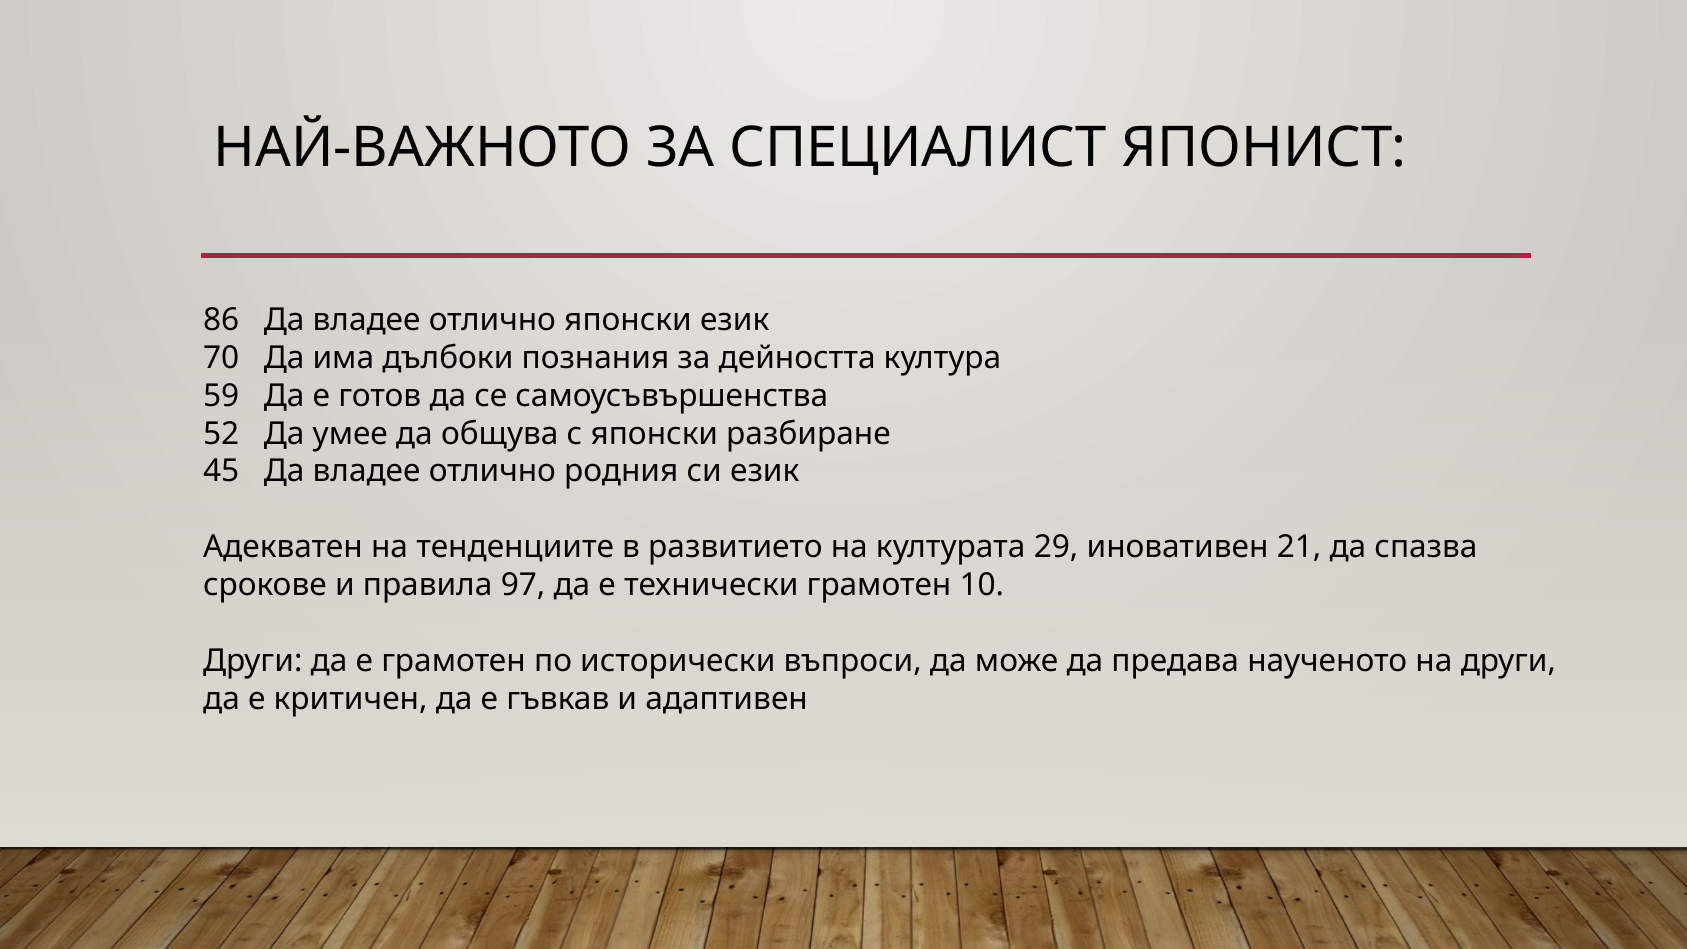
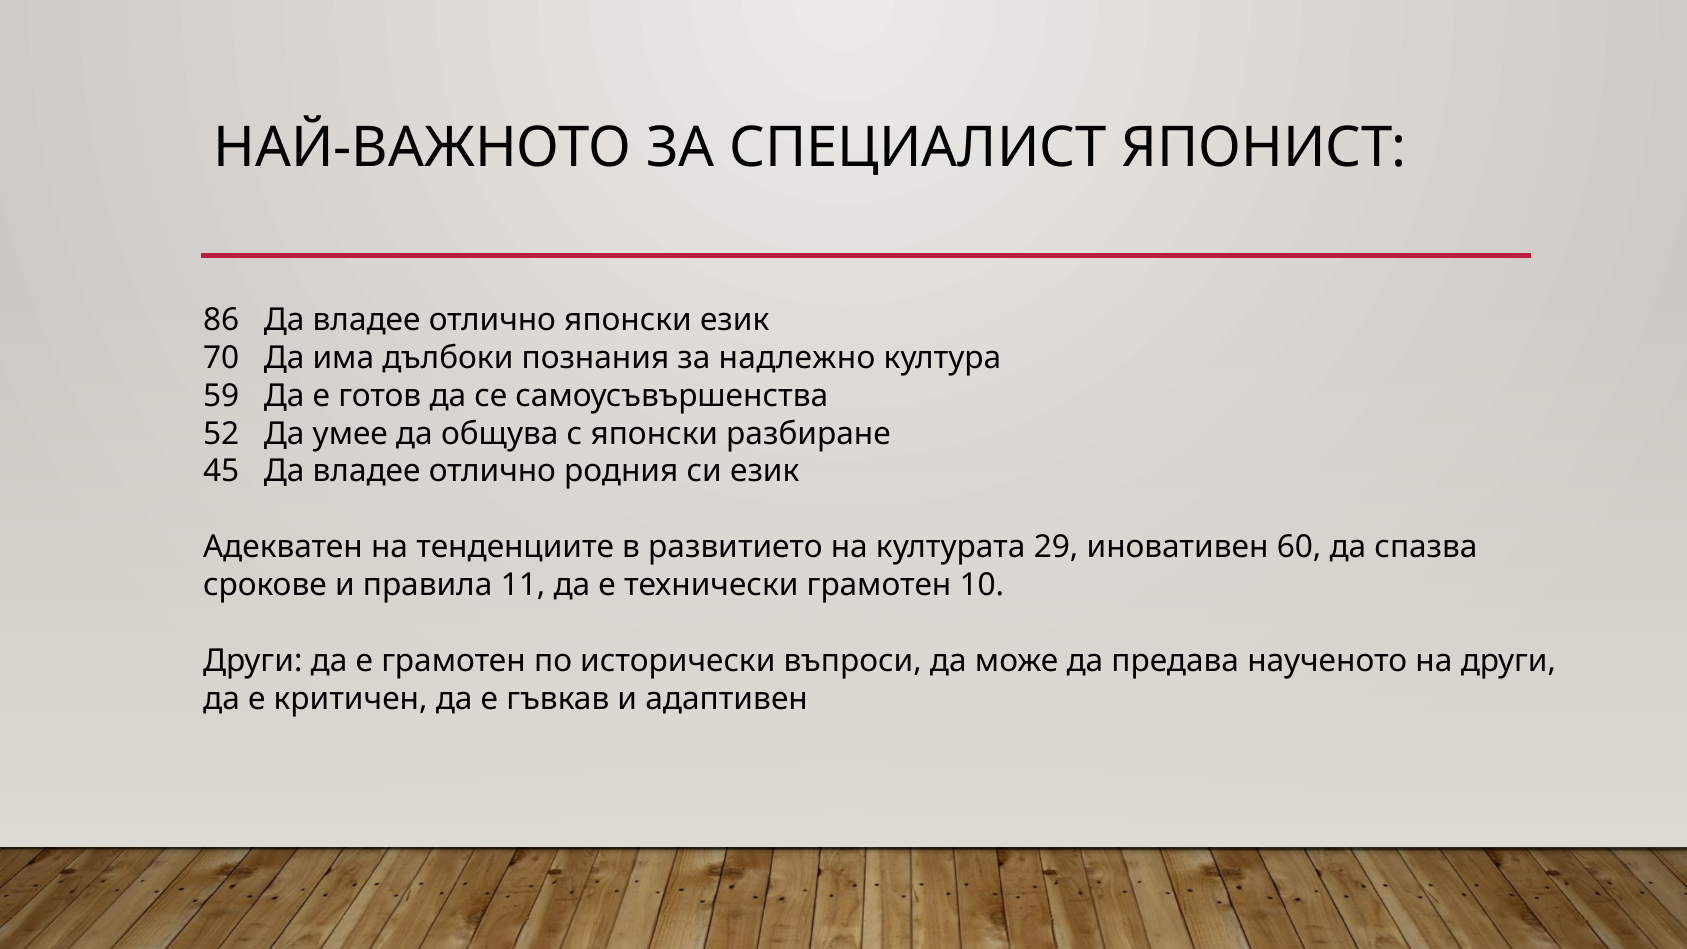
дейността: дейността -> надлежно
21: 21 -> 60
97: 97 -> 11
